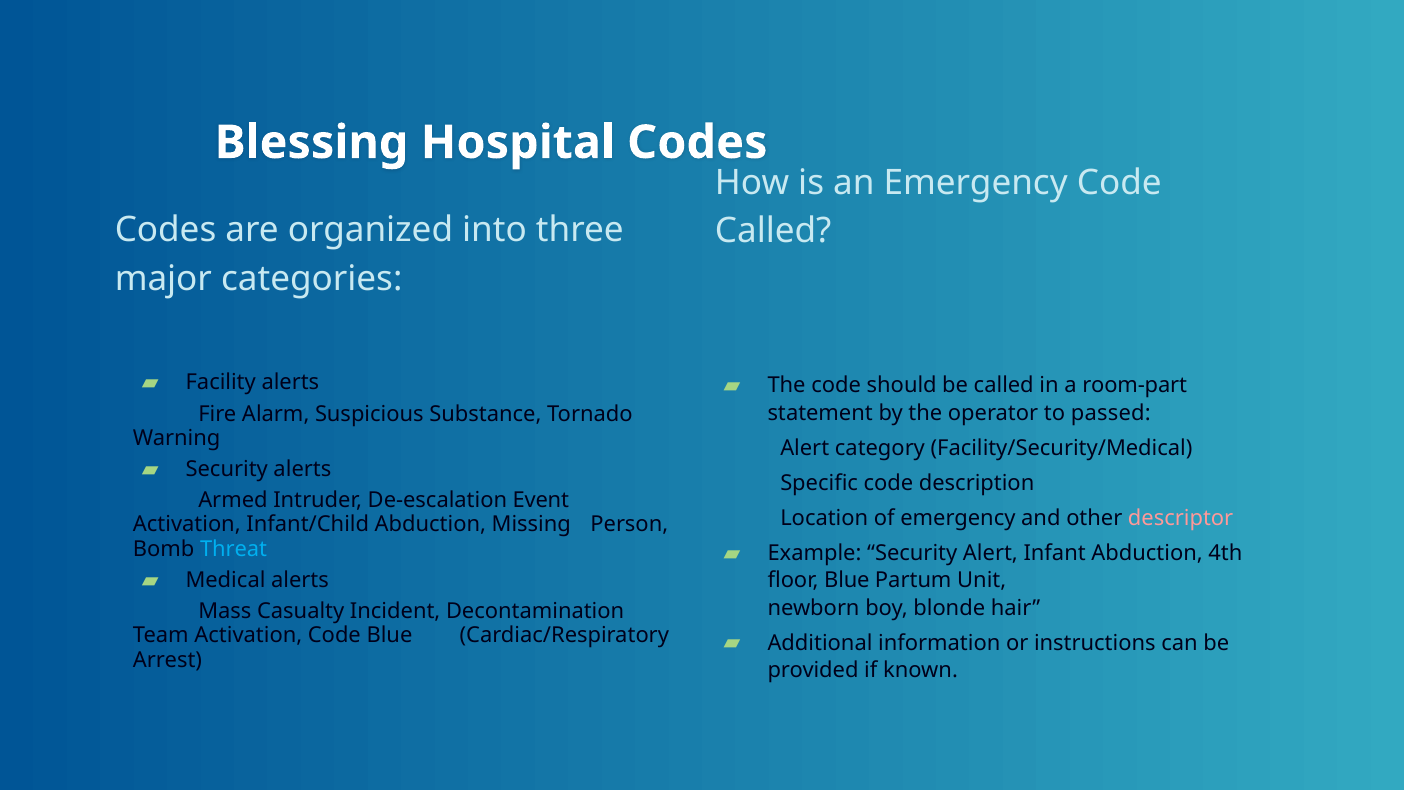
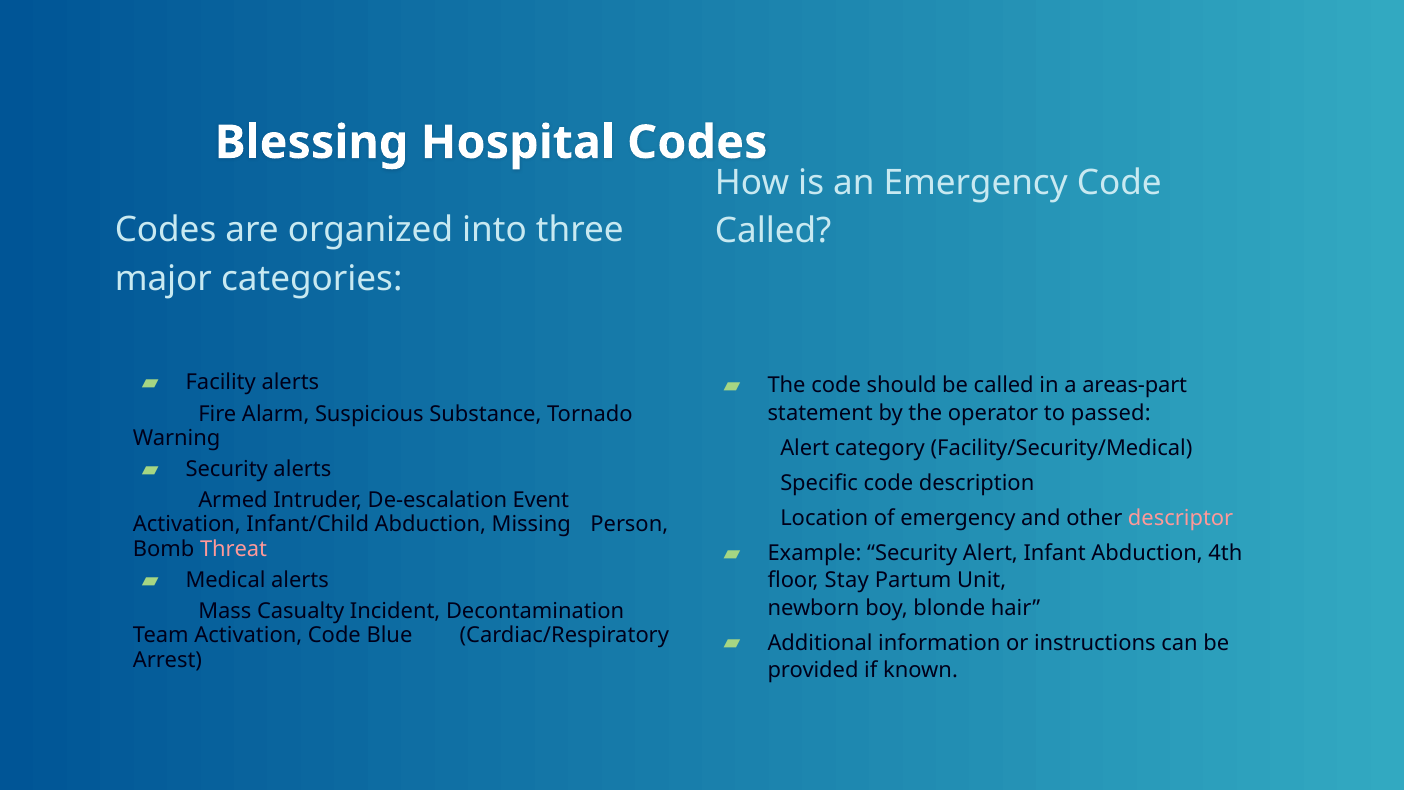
room-part: room-part -> areas-part
Threat colour: light blue -> pink
floor Blue: Blue -> Stay
